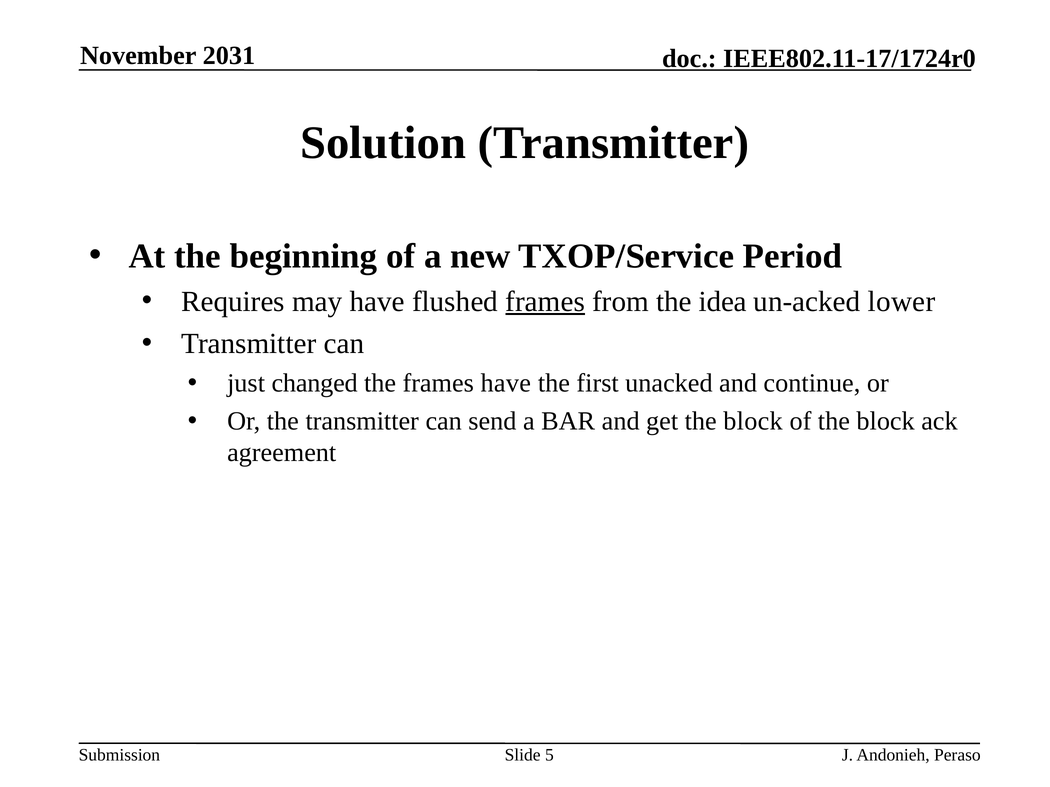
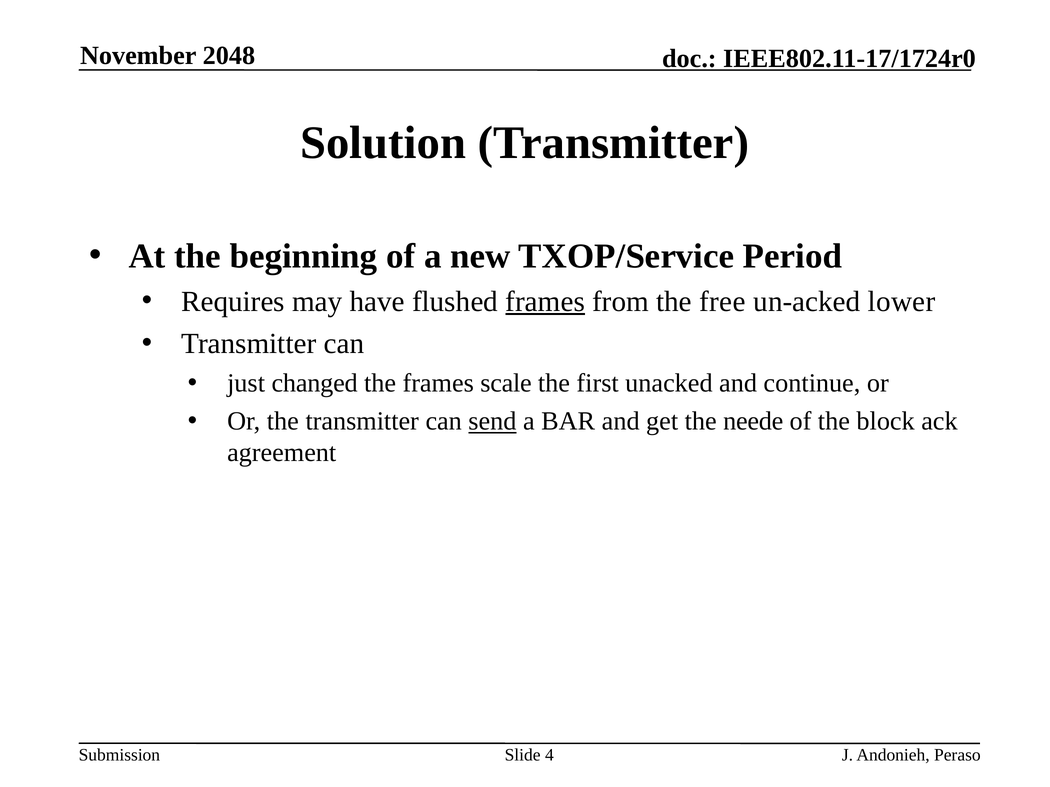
2031: 2031 -> 2048
idea: idea -> free
frames have: have -> scale
send underline: none -> present
get the block: block -> neede
5: 5 -> 4
